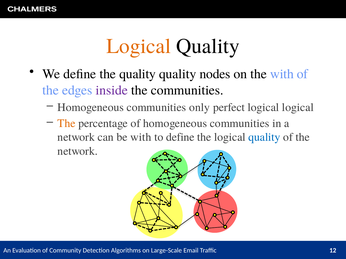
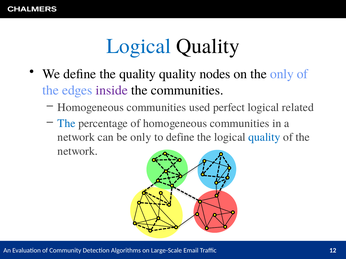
Logical at (139, 46) colour: orange -> blue
the with: with -> only
only: only -> used
logical logical: logical -> related
The at (66, 124) colour: orange -> blue
be with: with -> only
